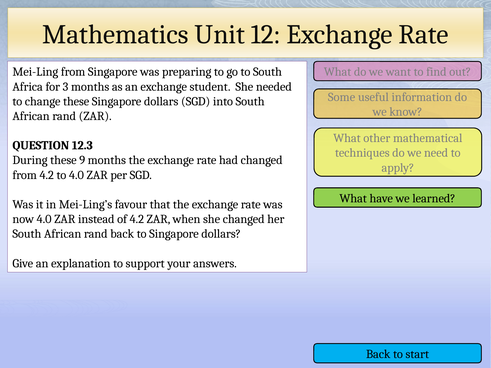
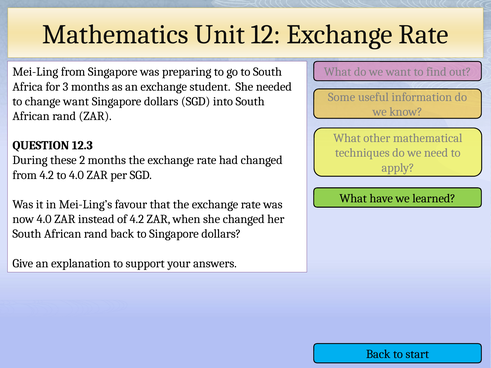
change these: these -> want
9: 9 -> 2
